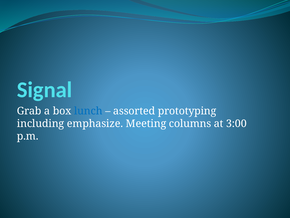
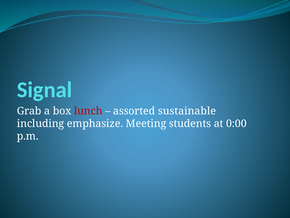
lunch colour: blue -> red
prototyping: prototyping -> sustainable
columns: columns -> students
3:00: 3:00 -> 0:00
